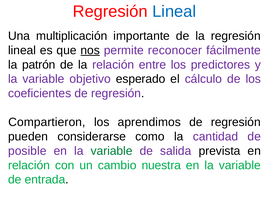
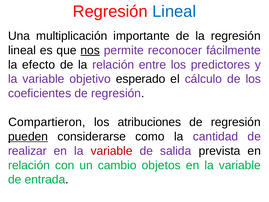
patrón: patrón -> efecto
aprendimos: aprendimos -> atribuciones
pueden underline: none -> present
posible: posible -> realizar
variable at (112, 151) colour: green -> red
nuestra: nuestra -> objetos
